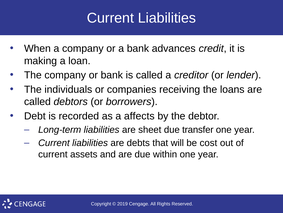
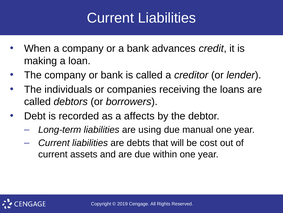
sheet: sheet -> using
transfer: transfer -> manual
